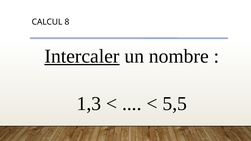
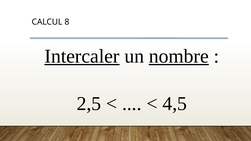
nombre underline: none -> present
1,3: 1,3 -> 2,5
5,5: 5,5 -> 4,5
